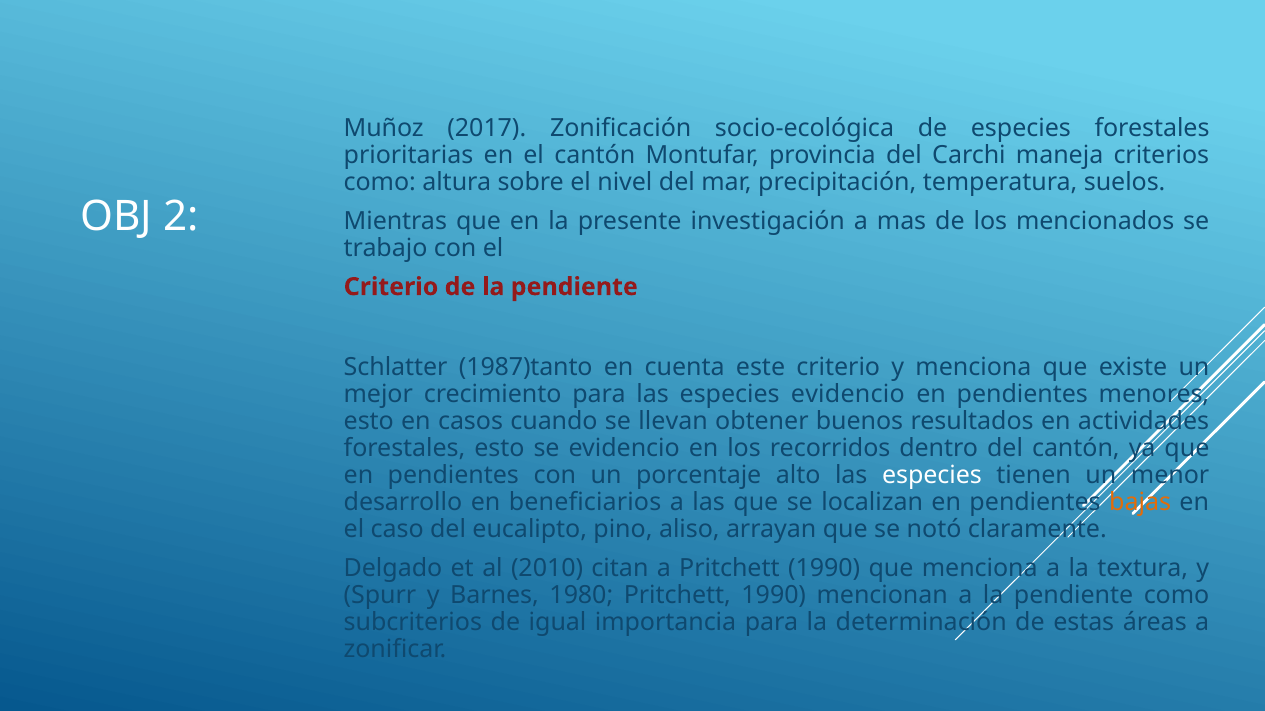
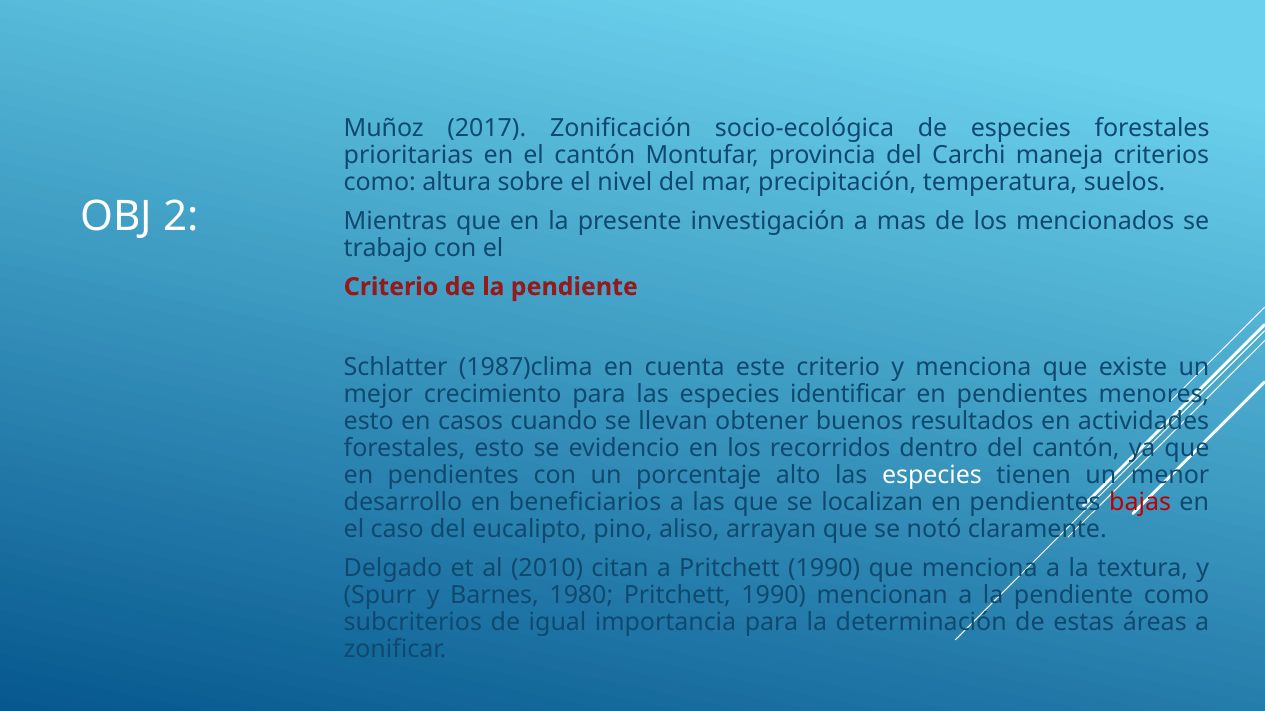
1987)tanto: 1987)tanto -> 1987)clima
especies evidencio: evidencio -> identificar
bajas colour: orange -> red
